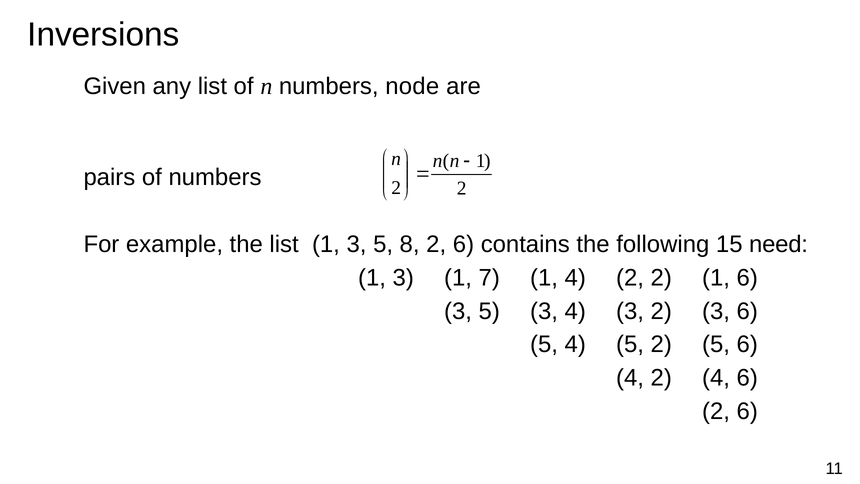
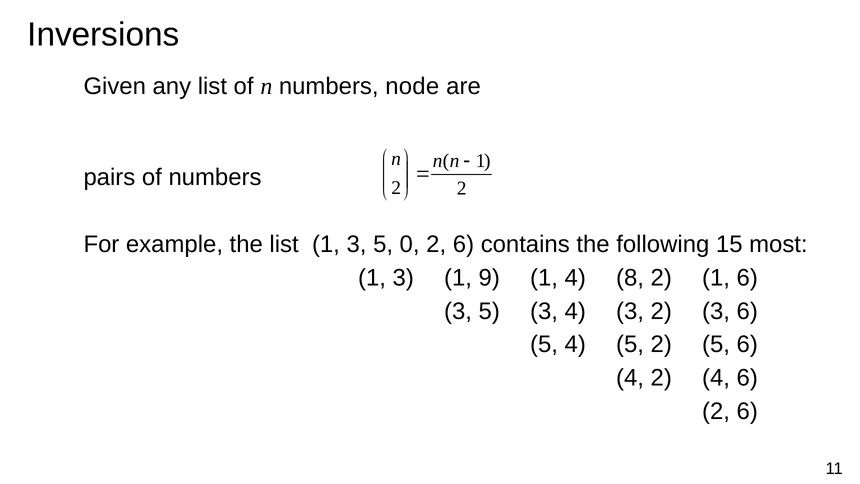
8: 8 -> 0
need: need -> most
7: 7 -> 9
1 4 2: 2 -> 8
